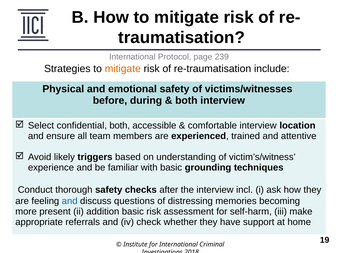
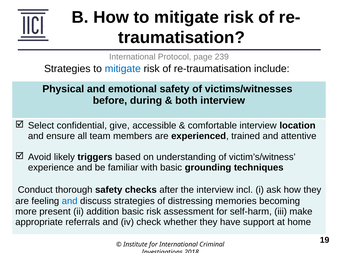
mitigate at (123, 69) colour: orange -> blue
confidential both: both -> give
discuss questions: questions -> strategies
